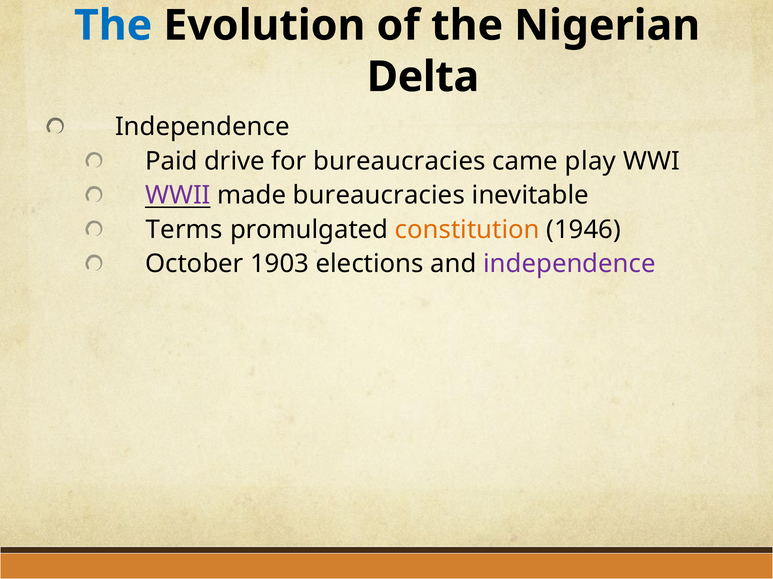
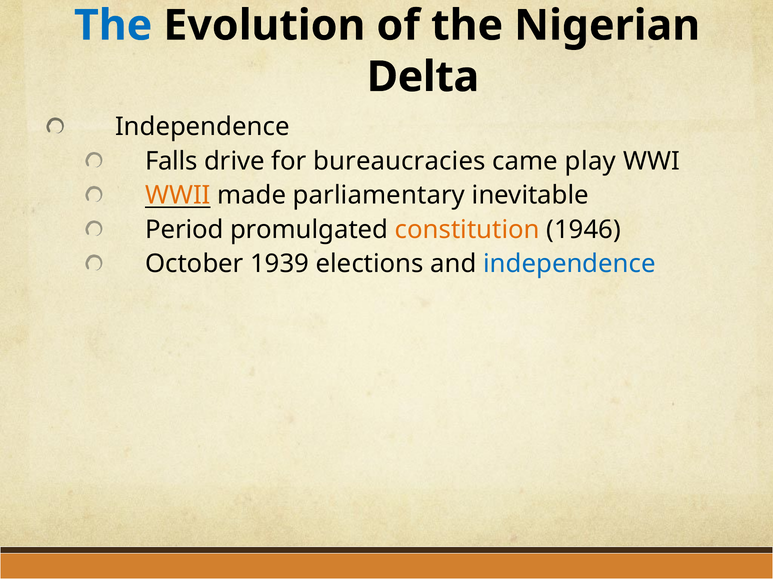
Paid: Paid -> Falls
WWII colour: purple -> orange
made bureaucracies: bureaucracies -> parliamentary
Terms: Terms -> Period
1903: 1903 -> 1939
independence at (569, 264) colour: purple -> blue
